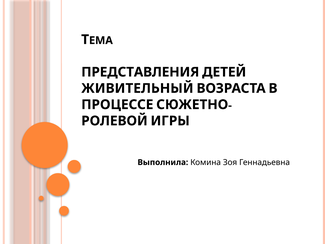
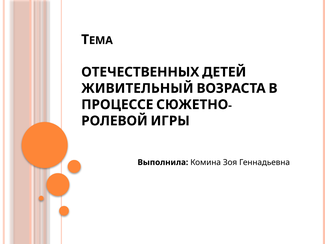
ПРЕДСТАВЛЕНИЯ: ПРЕДСТАВЛЕНИЯ -> ОТЕЧЕСТВЕННЫХ
